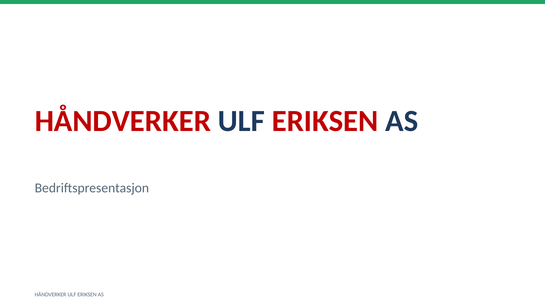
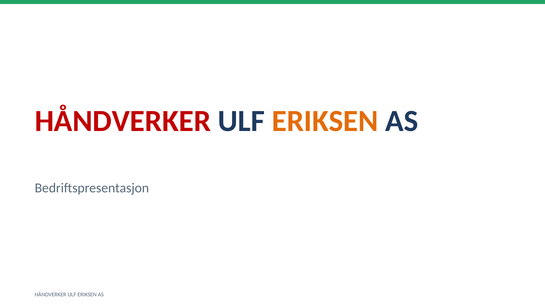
ERIKSEN at (325, 121) colour: red -> orange
